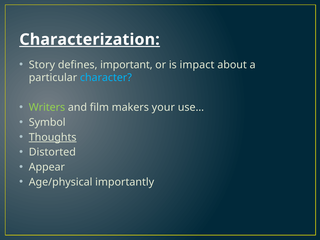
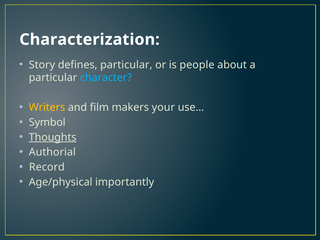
Characterization underline: present -> none
defines important: important -> particular
impact: impact -> people
Writers colour: light green -> yellow
Distorted: Distorted -> Authorial
Appear: Appear -> Record
